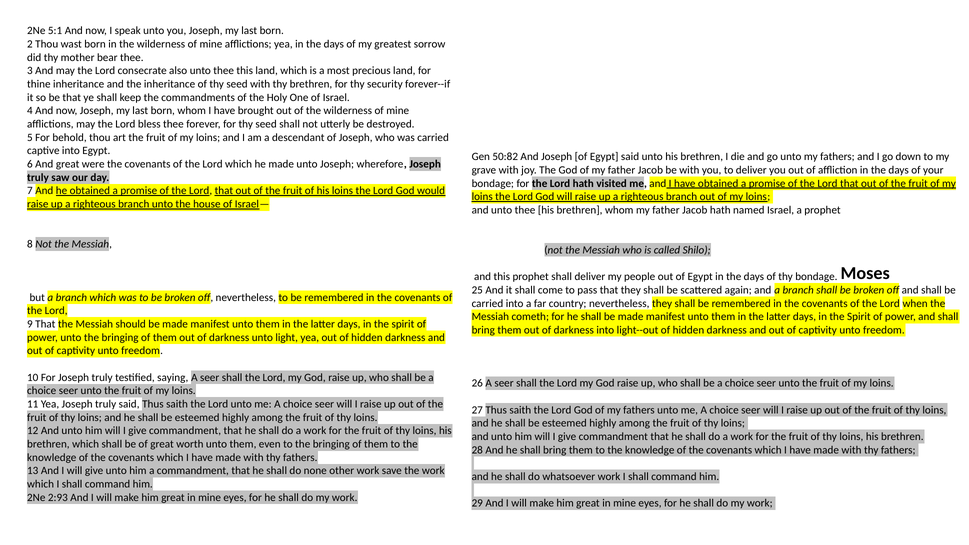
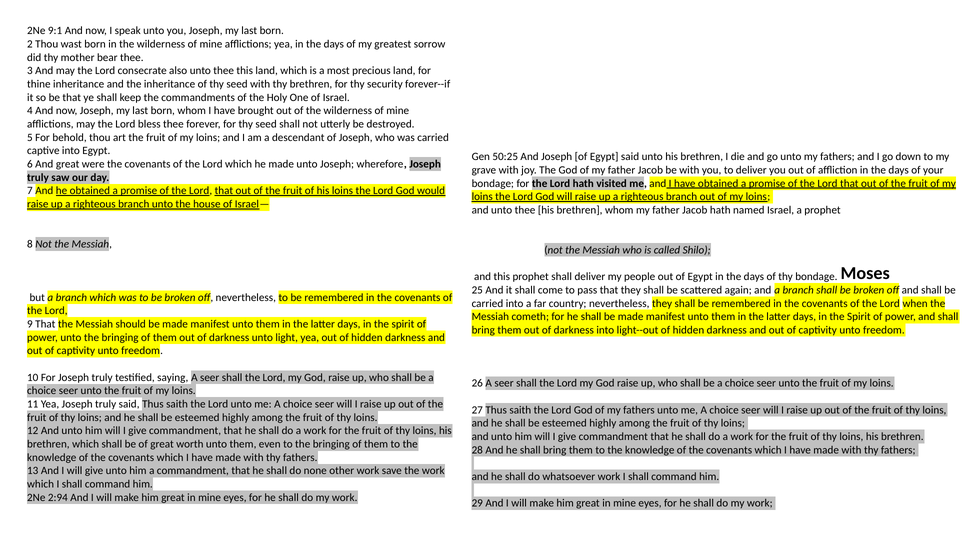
5:1: 5:1 -> 9:1
50:82: 50:82 -> 50:25
2:93: 2:93 -> 2:94
